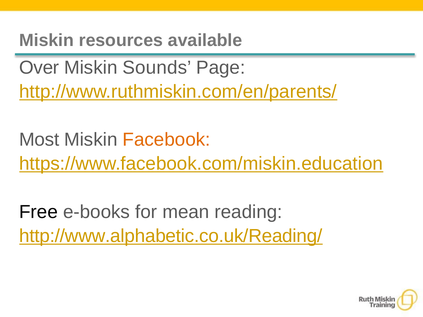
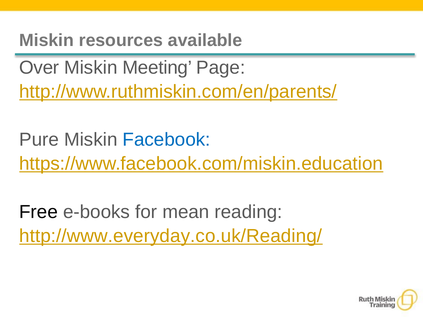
Sounds: Sounds -> Meeting
Most: Most -> Pure
Facebook colour: orange -> blue
http://www.alphabetic.co.uk/Reading/: http://www.alphabetic.co.uk/Reading/ -> http://www.everyday.co.uk/Reading/
